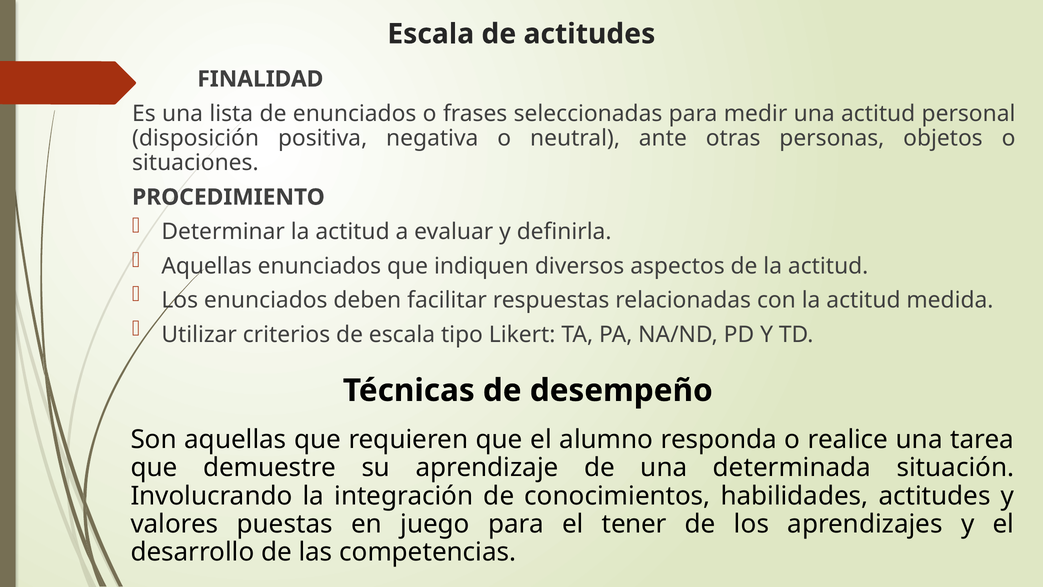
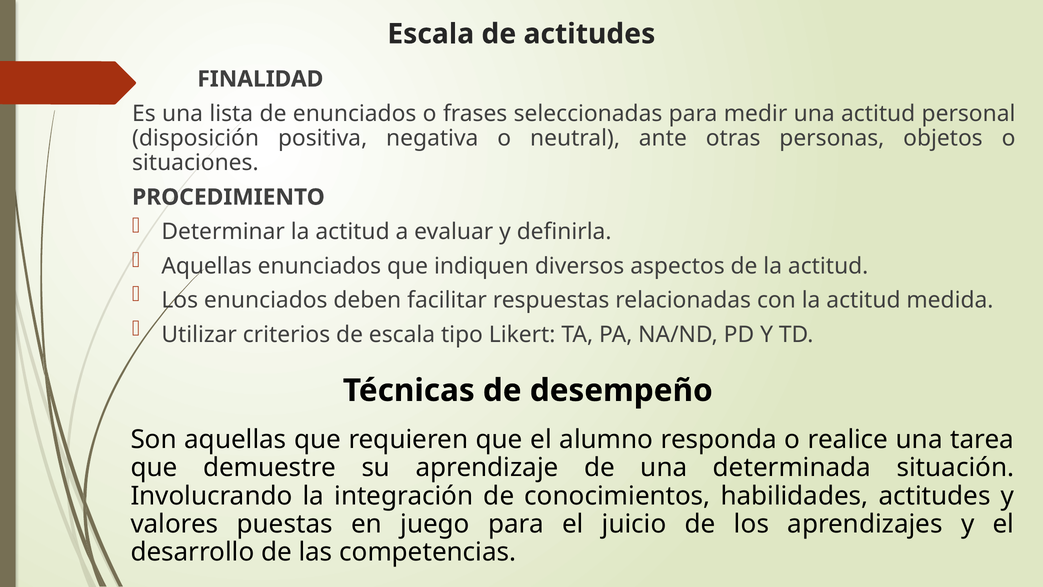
tener: tener -> juicio
